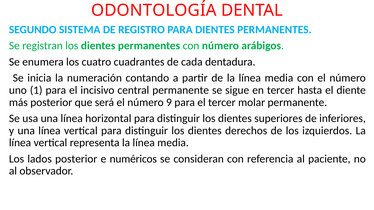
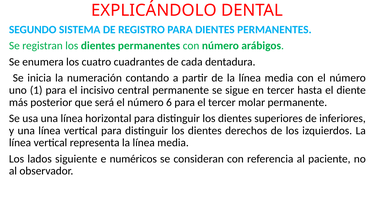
ODONTOLOGÍA: ODONTOLOGÍA -> EXPLICÁNDOLO
9: 9 -> 6
lados posterior: posterior -> siguiente
